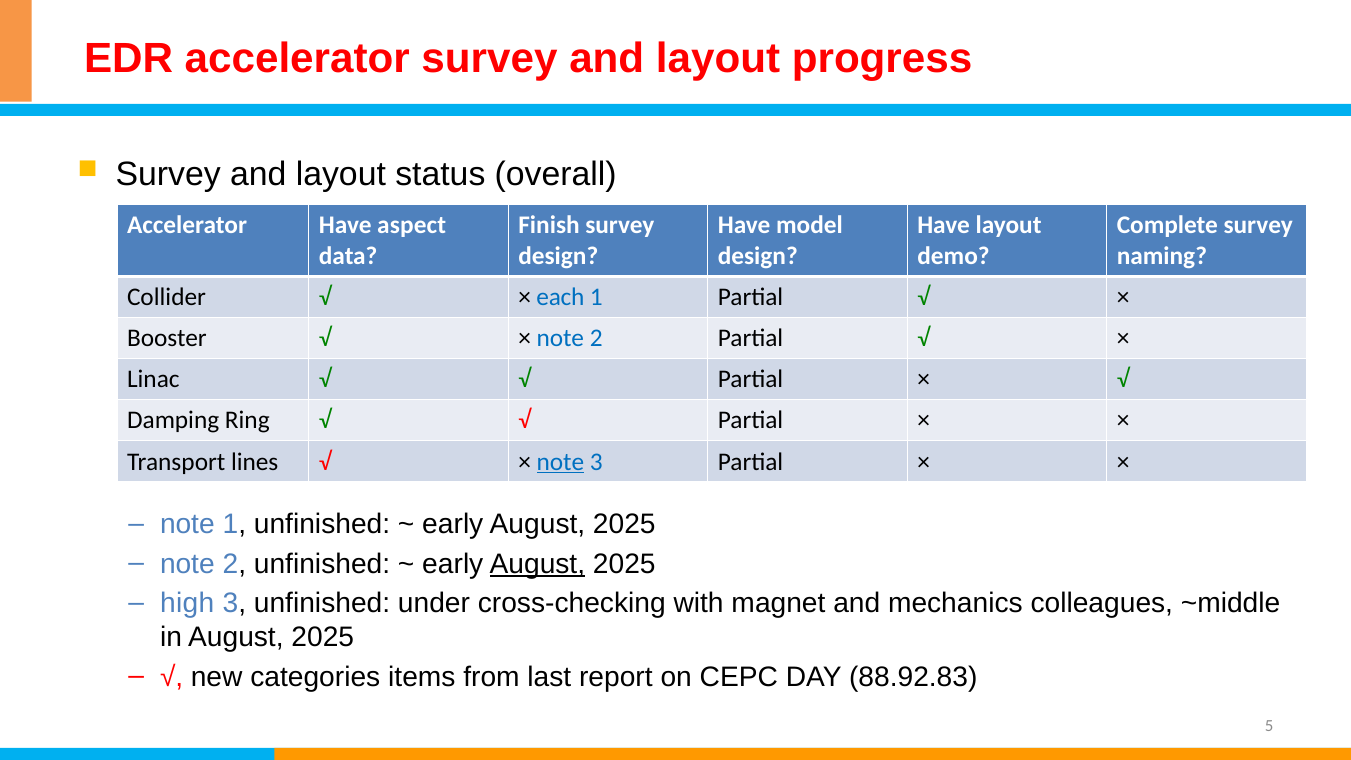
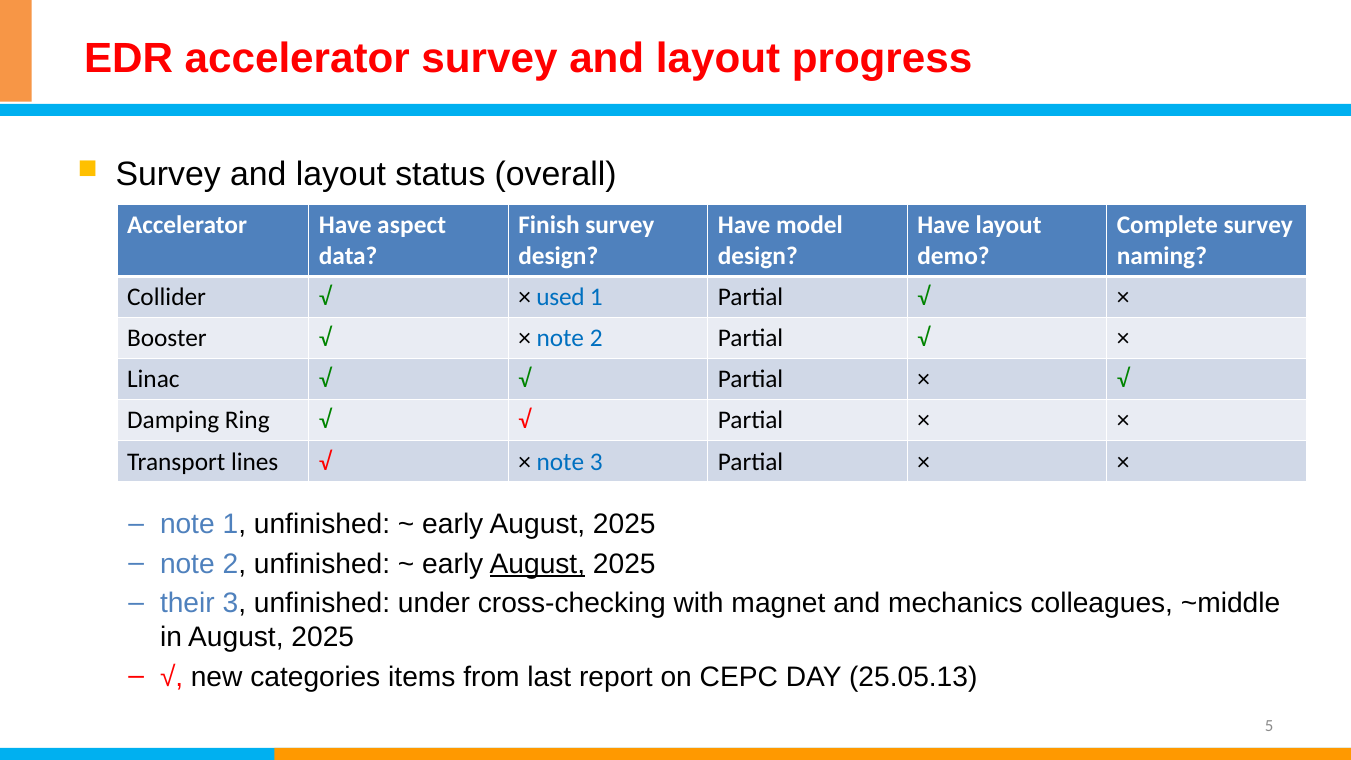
each: each -> used
note at (560, 462) underline: present -> none
high: high -> their
88.92.83: 88.92.83 -> 25.05.13
